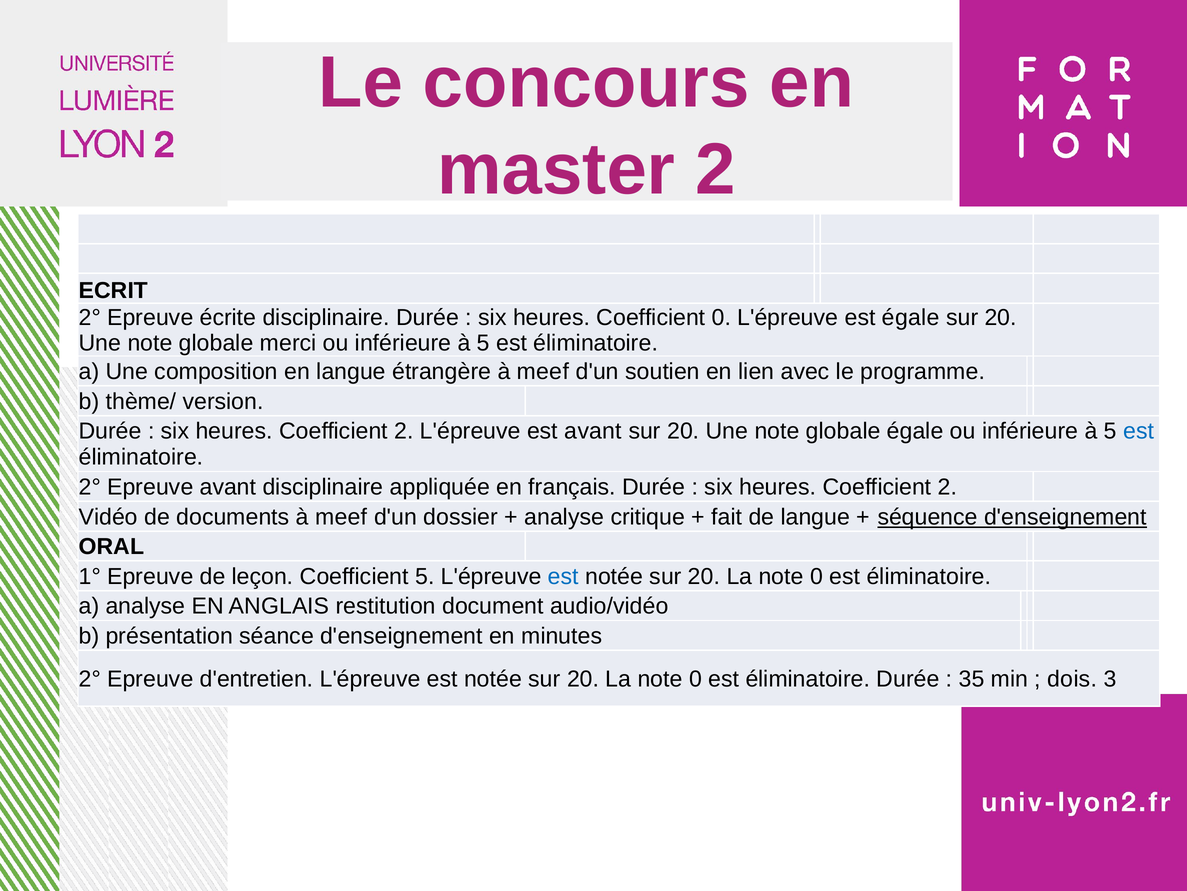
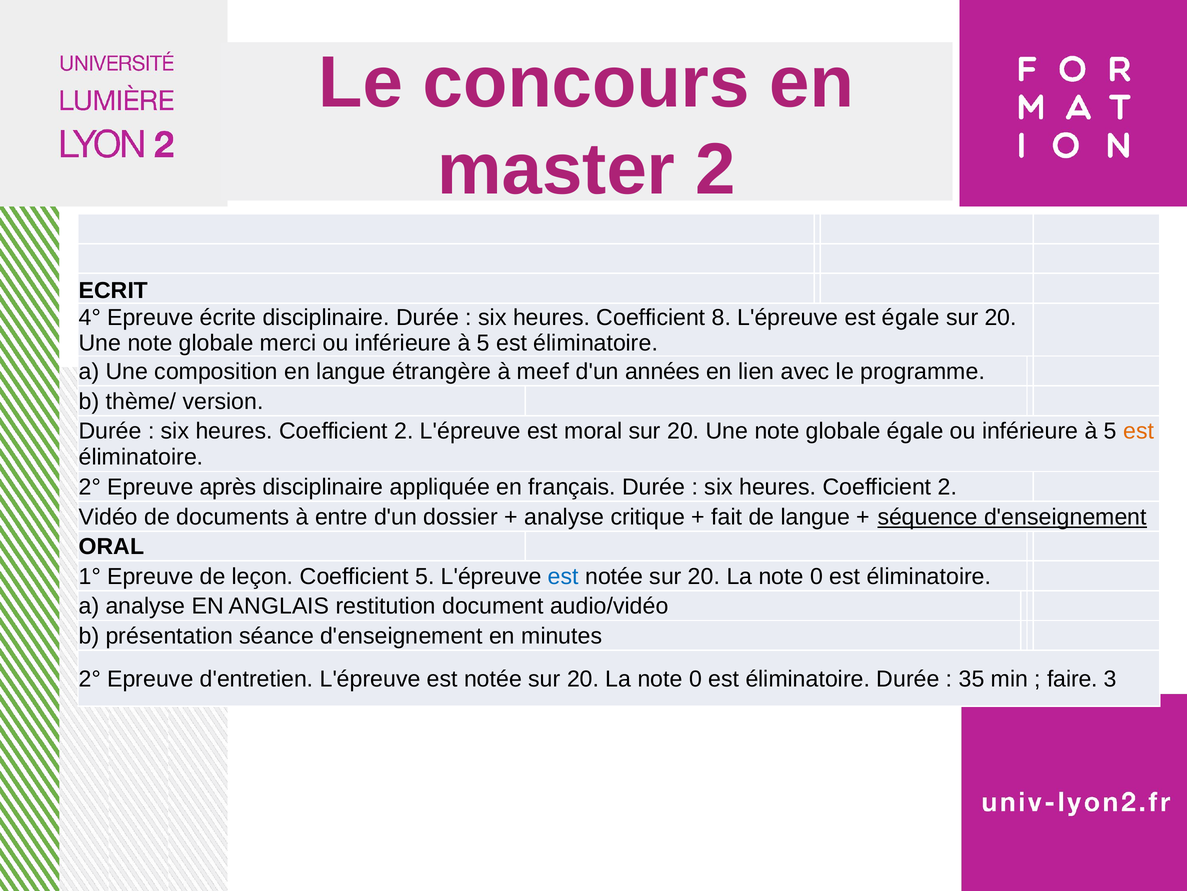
2° at (90, 317): 2° -> 4°
Coefficient 0: 0 -> 8
soutien: soutien -> années
est avant: avant -> moral
est at (1139, 431) colour: blue -> orange
Epreuve avant: avant -> après
documents à meef: meef -> entre
dois: dois -> faire
